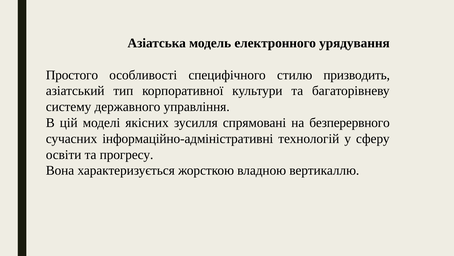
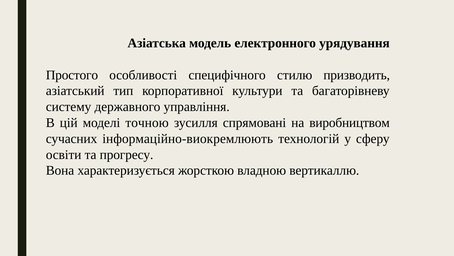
якісних: якісних -> точною
безперервного: безперервного -> виробництвом
інформаційно-адміністративні: інформаційно-адміністративні -> інформаційно-виокремлюють
